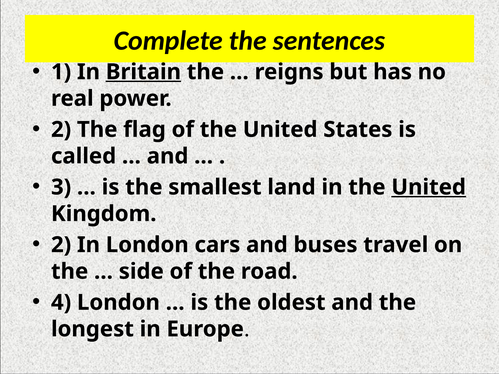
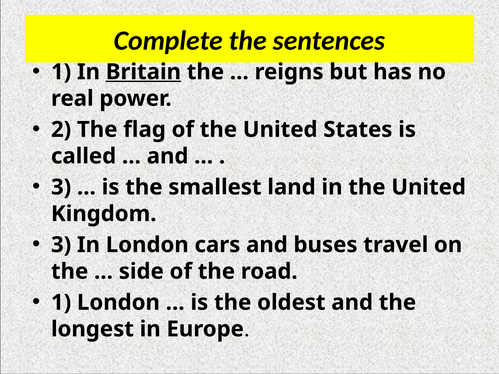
United at (429, 187) underline: present -> none
2 at (61, 245): 2 -> 3
4 at (61, 303): 4 -> 1
